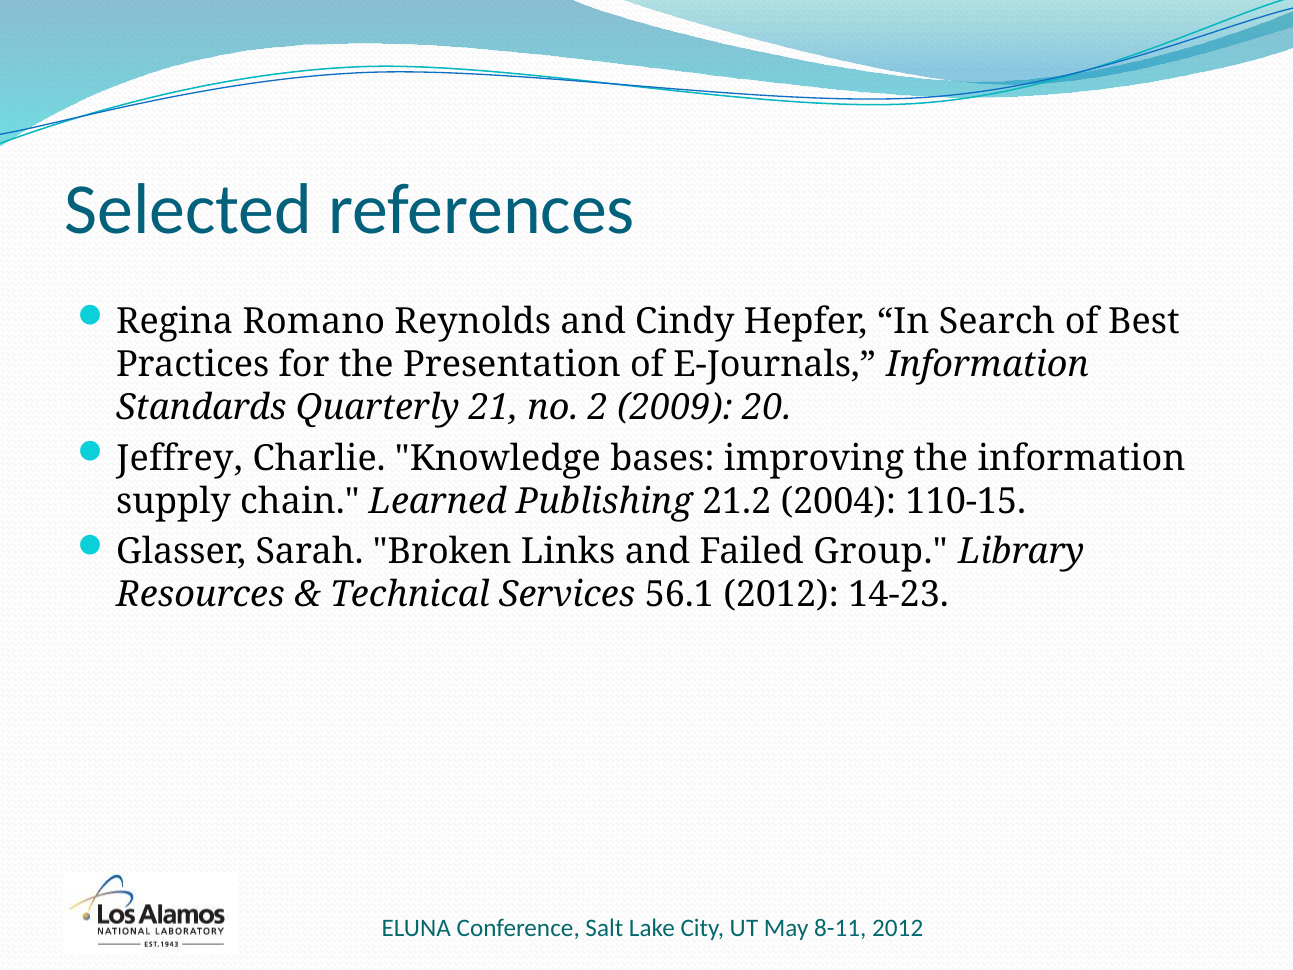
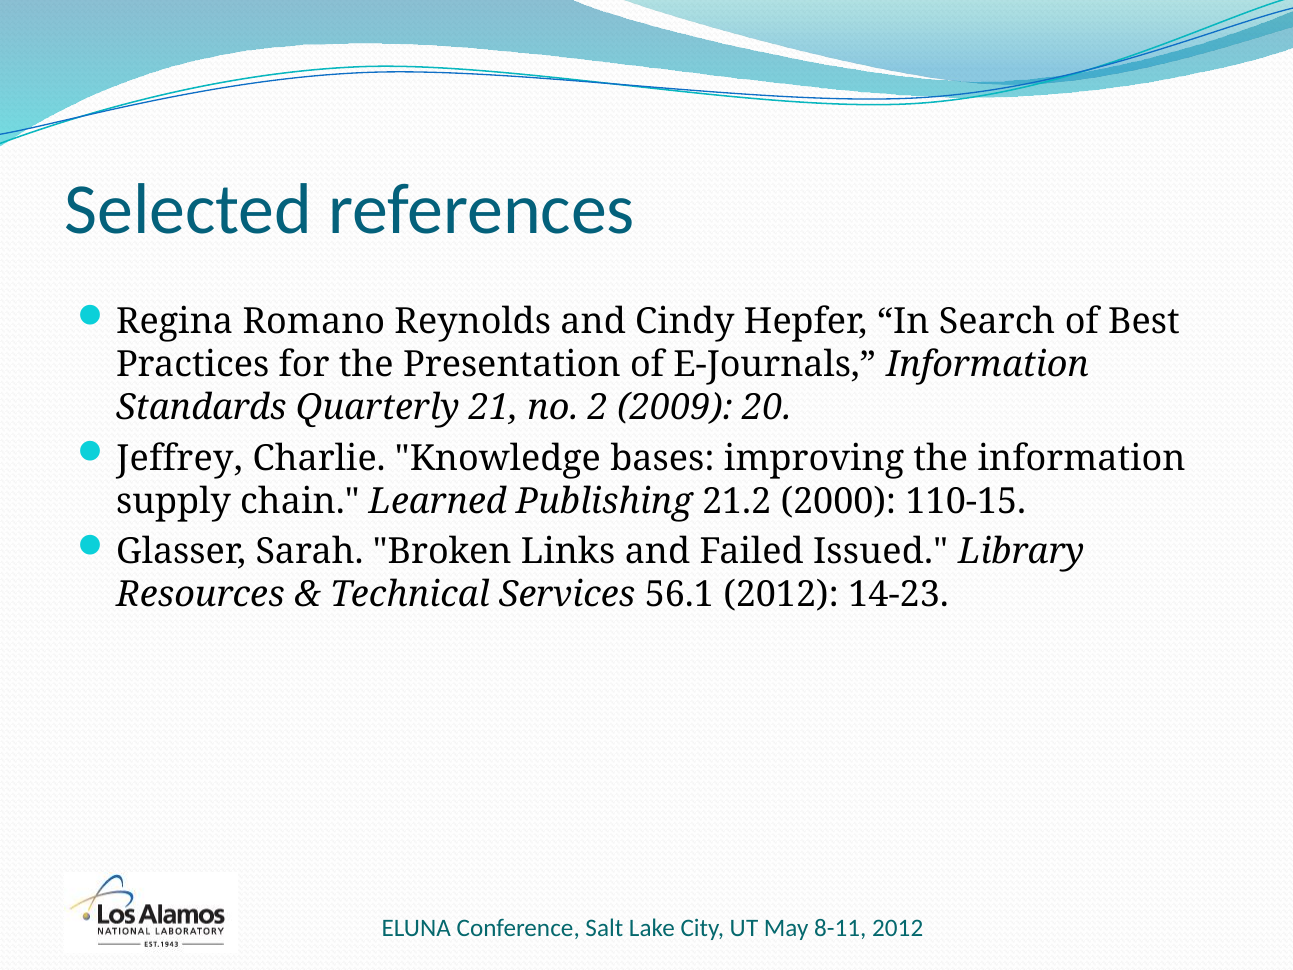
2004: 2004 -> 2000
Group: Group -> Issued
